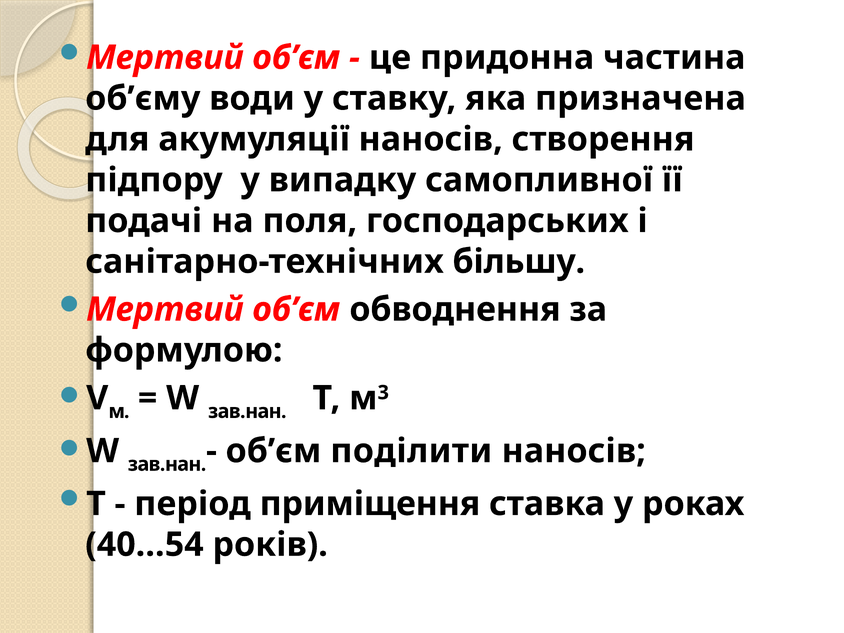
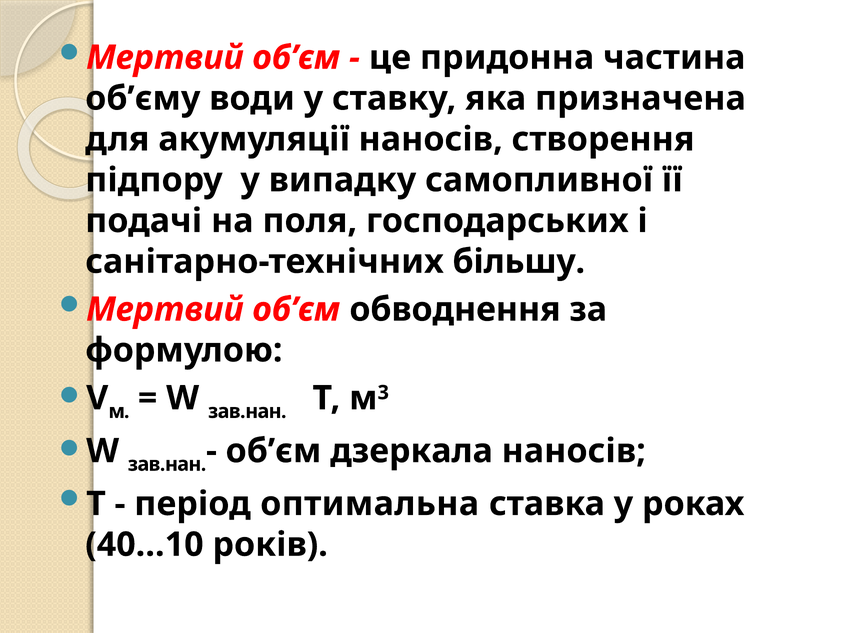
поділити: поділити -> дзеркала
приміщення: приміщення -> оптимальна
40…54: 40…54 -> 40…10
